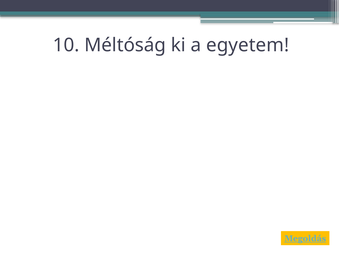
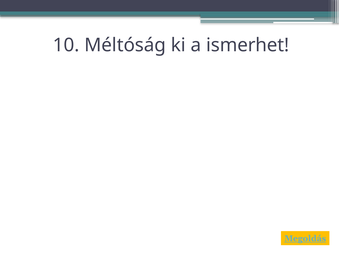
egyetem: egyetem -> ismerhet
